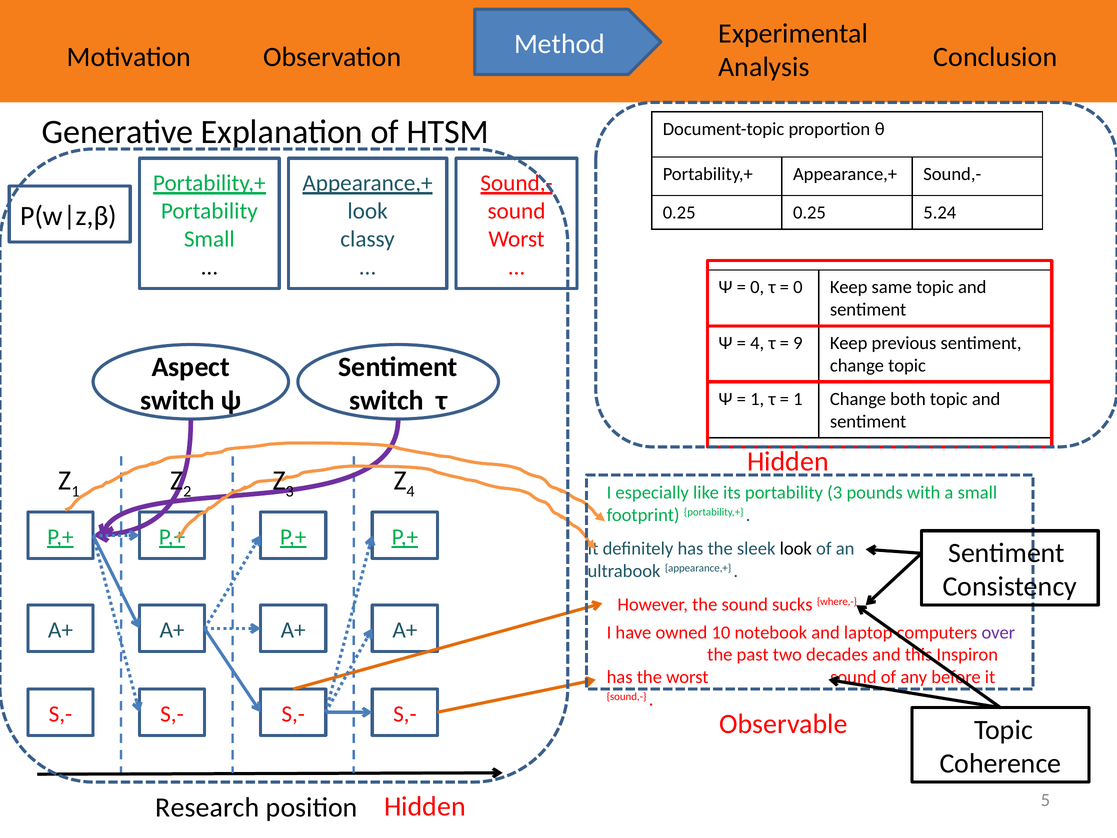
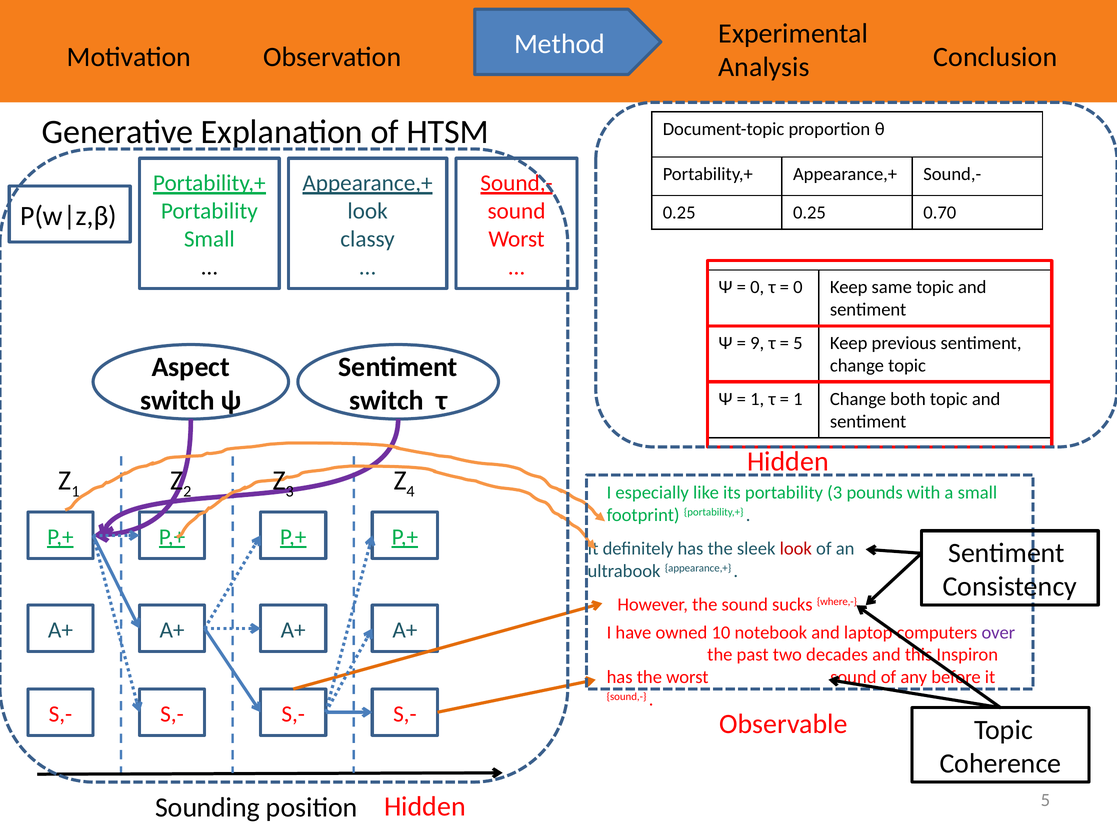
5.24: 5.24 -> 0.70
4 at (757, 343): 4 -> 9
9 at (798, 343): 9 -> 5
look at (796, 548) colour: black -> red
Research: Research -> Sounding
